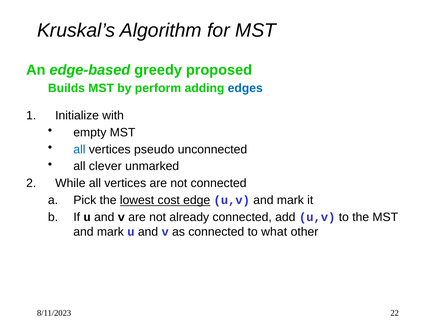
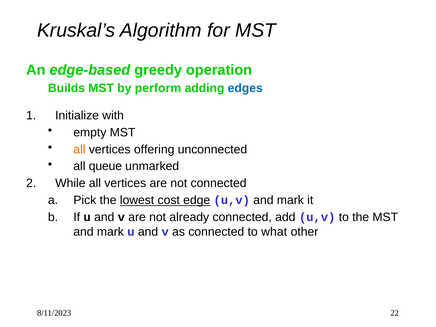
proposed: proposed -> operation
all at (79, 149) colour: blue -> orange
pseudo: pseudo -> offering
clever: clever -> queue
